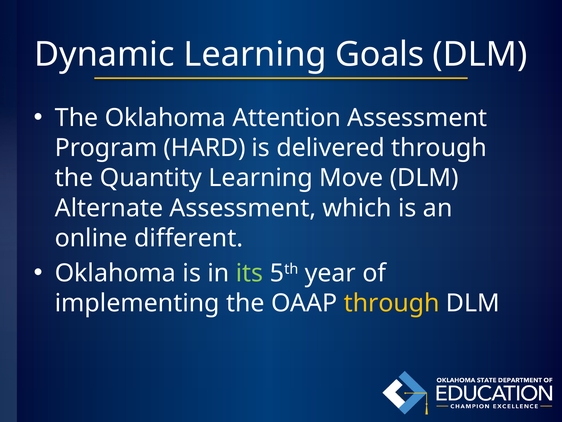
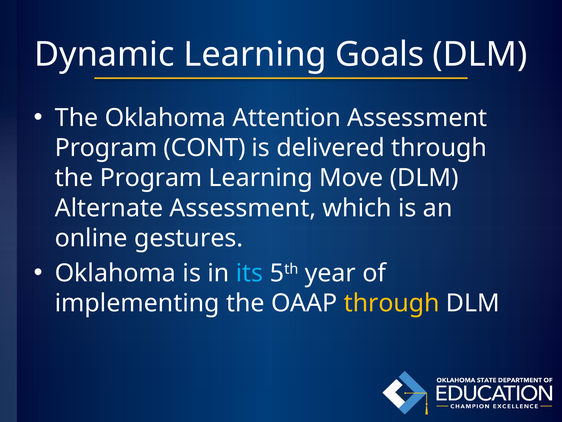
HARD: HARD -> CONT
the Quantity: Quantity -> Program
different: different -> gestures
its colour: light green -> light blue
